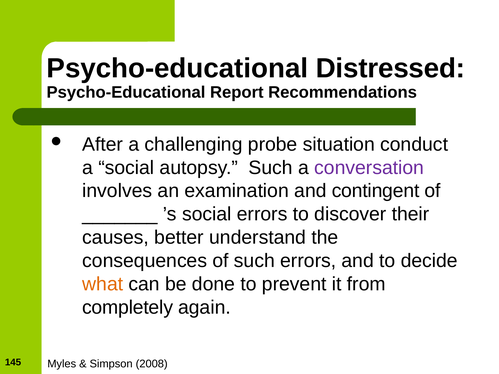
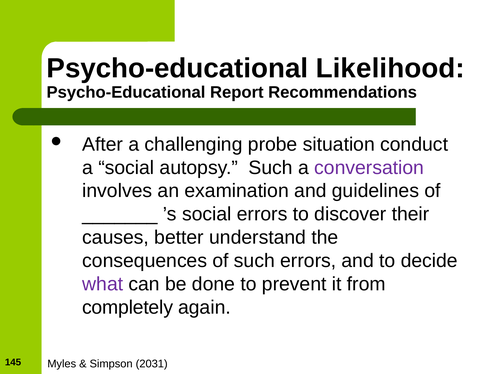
Distressed: Distressed -> Likelihood
contingent: contingent -> guidelines
what colour: orange -> purple
2008: 2008 -> 2031
